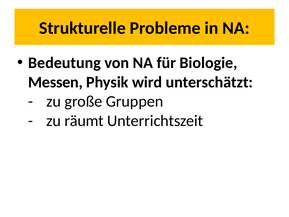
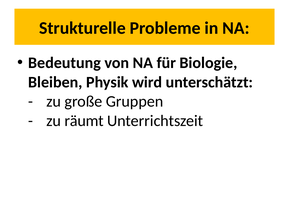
Messen: Messen -> Bleiben
